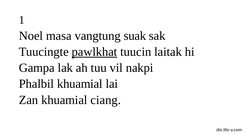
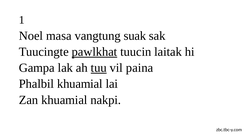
tuu underline: none -> present
nakpi: nakpi -> paina
ciang: ciang -> nakpi
